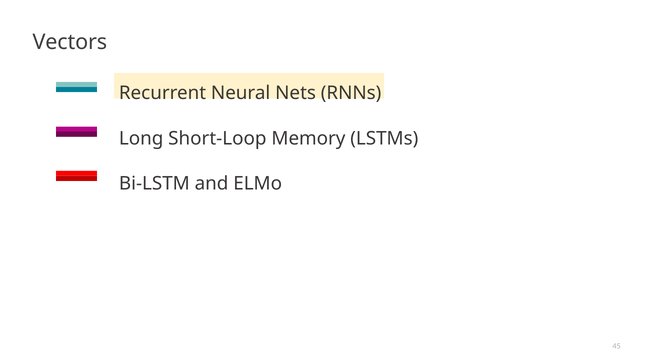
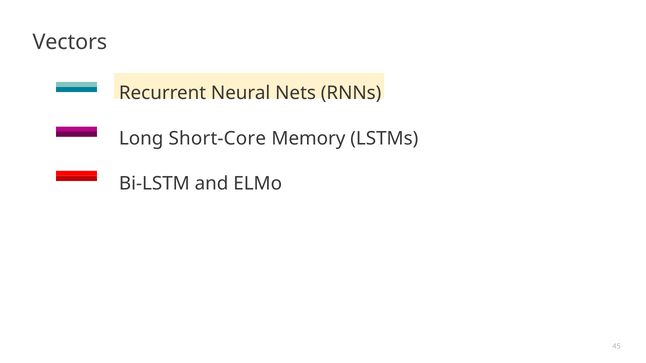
Short-Loop: Short-Loop -> Short-Core
